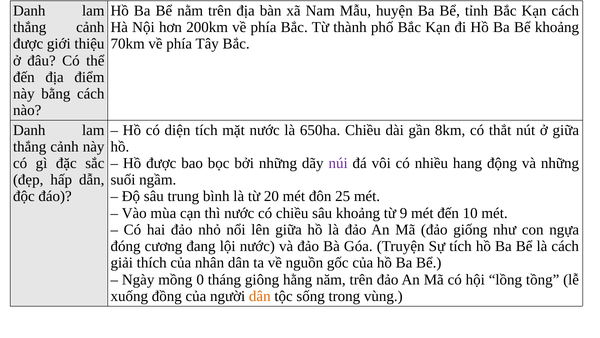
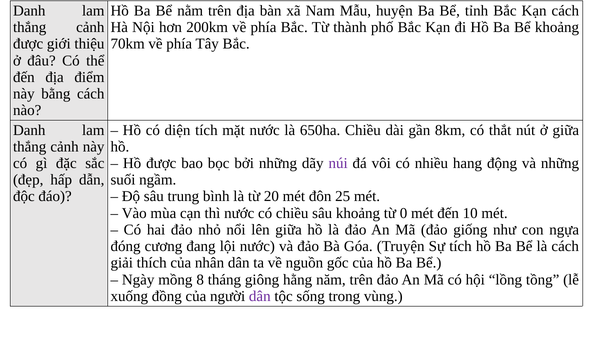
9: 9 -> 0
0: 0 -> 8
dân at (260, 296) colour: orange -> purple
